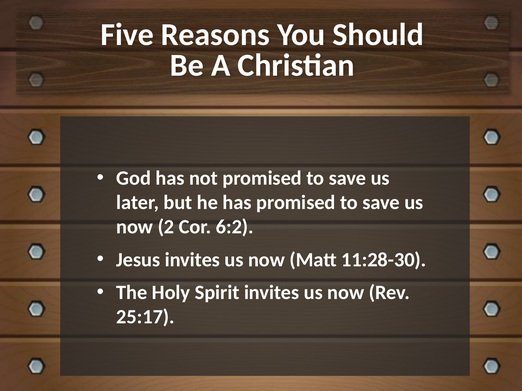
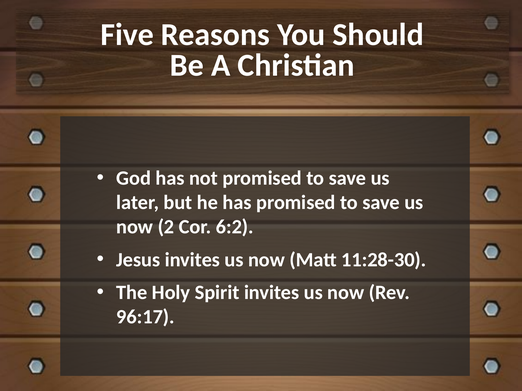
25:17: 25:17 -> 96:17
